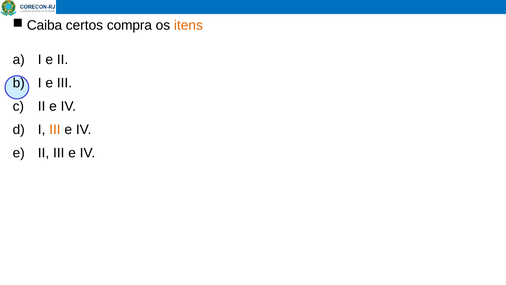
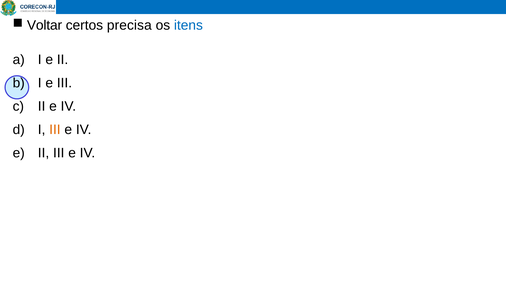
Caiba: Caiba -> Voltar
compra: compra -> precisa
itens colour: orange -> blue
